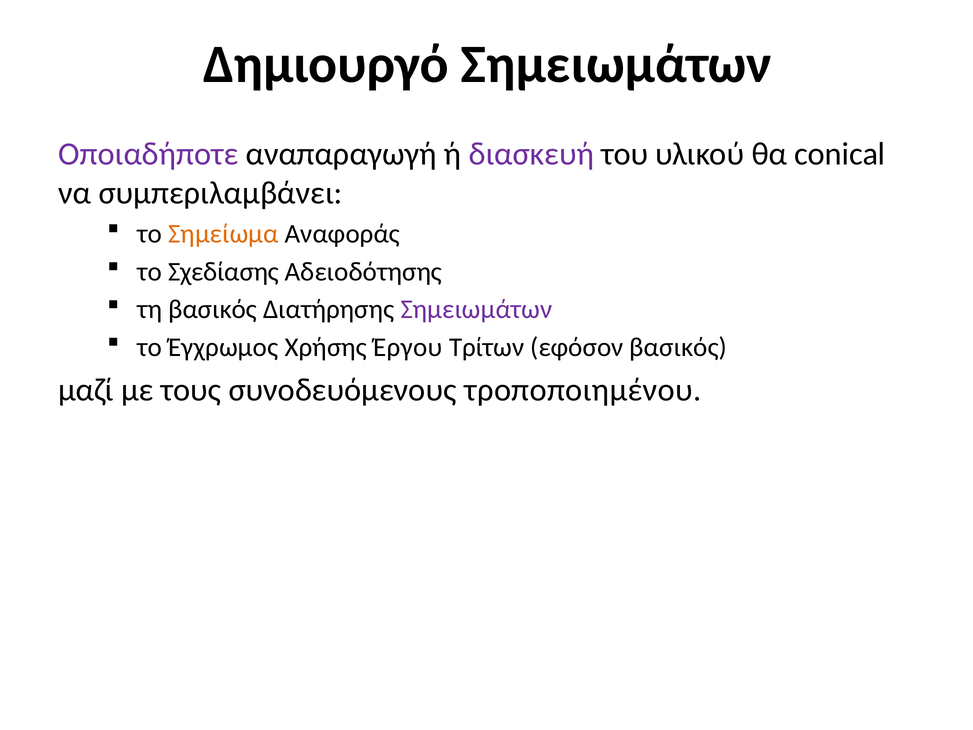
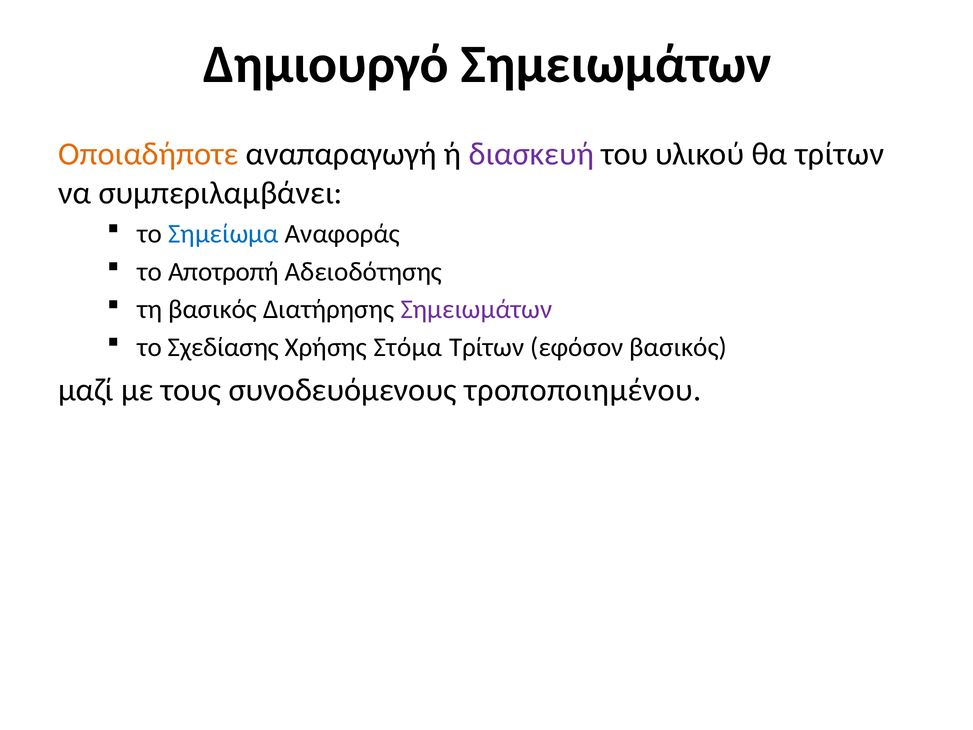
Οποιαδήποτε colour: purple -> orange
θα conical: conical -> τρίτων
Σημείωμα colour: orange -> blue
Σχεδίασης: Σχεδίασης -> Αποτροπή
Έγχρωμος: Έγχρωμος -> Σχεδίασης
Έργου: Έργου -> Στόμα
